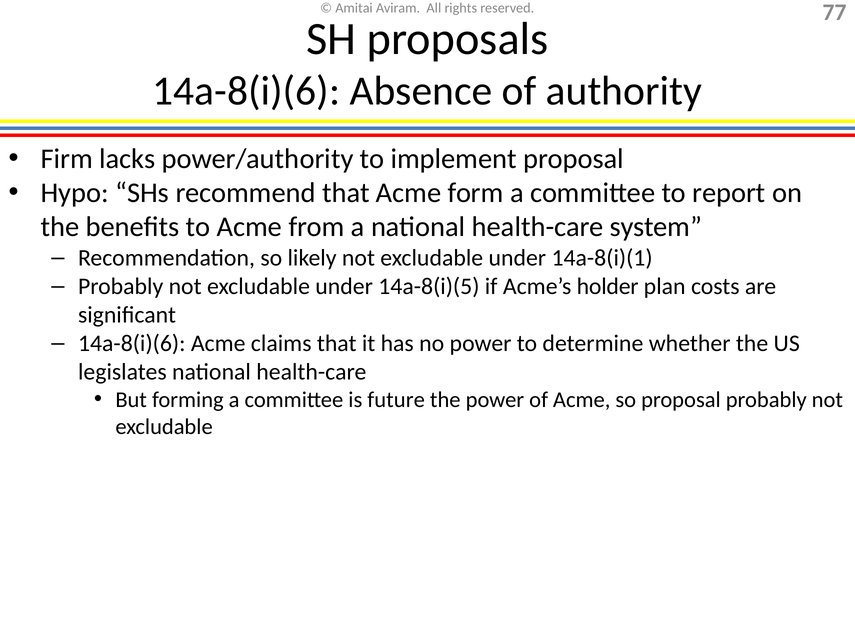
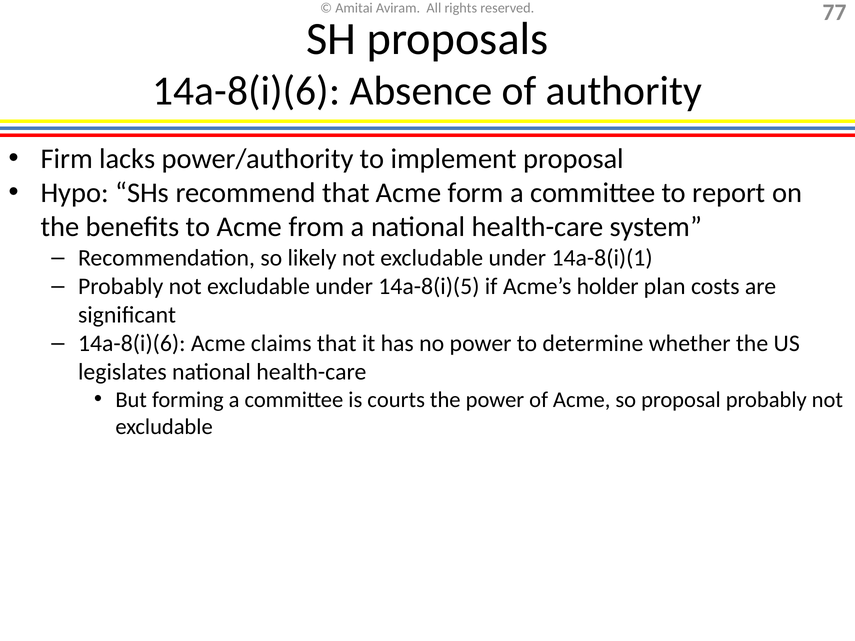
future: future -> courts
